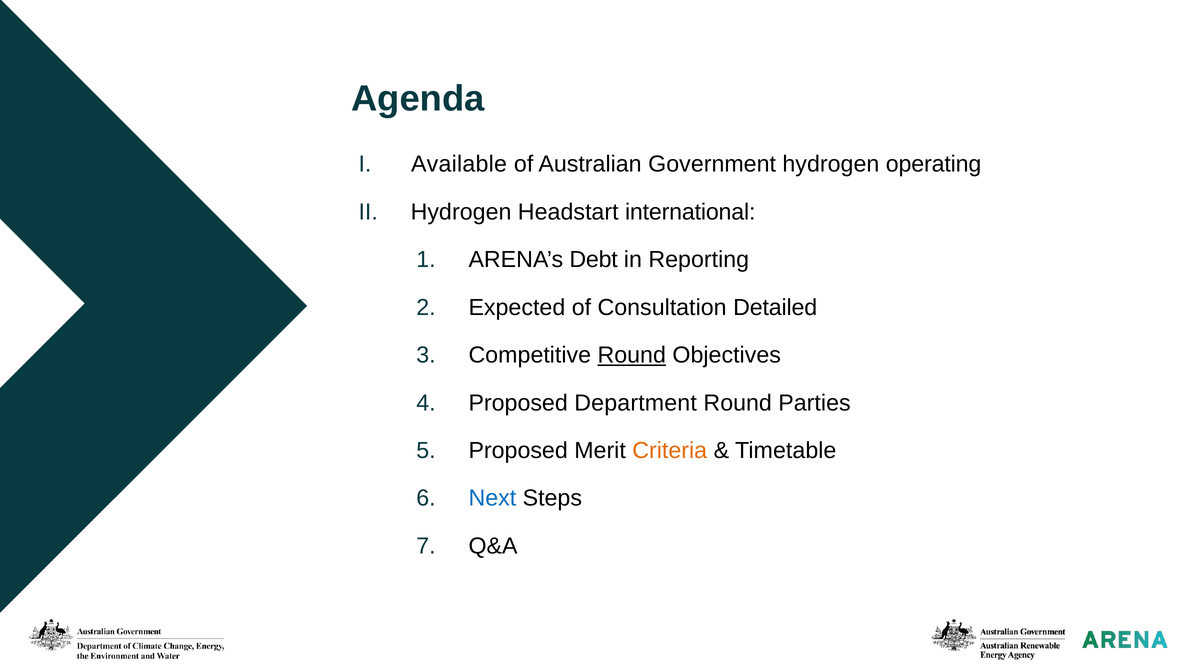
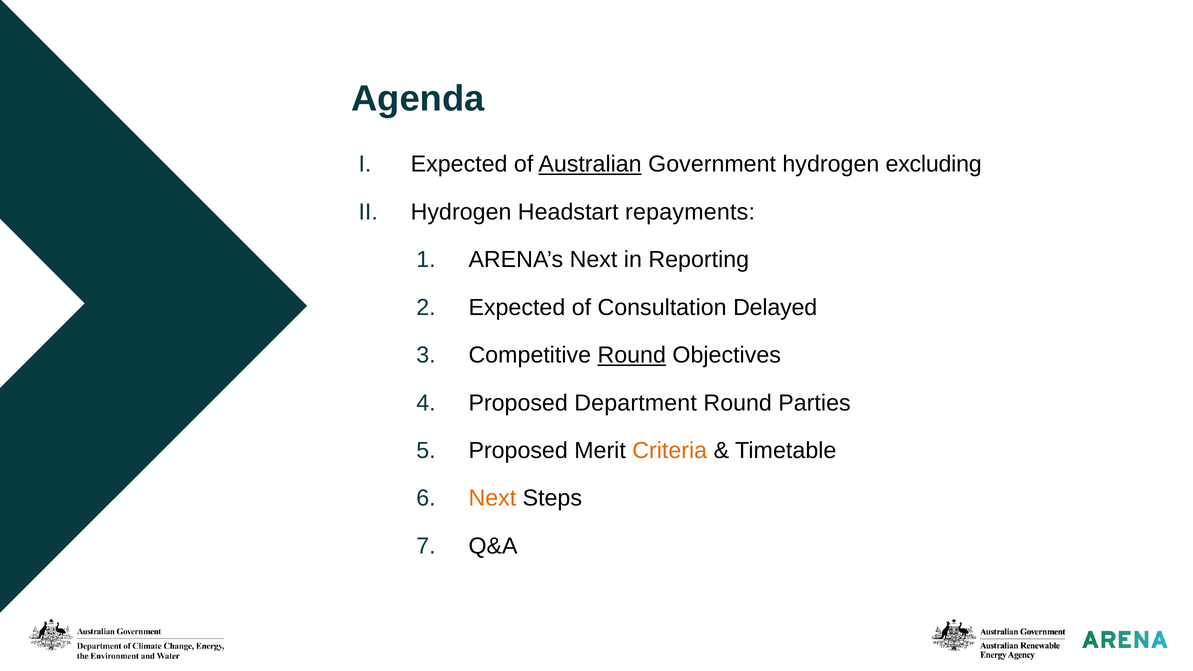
Available at (459, 164): Available -> Expected
Australian underline: none -> present
operating: operating -> excluding
international: international -> repayments
ARENA’s Debt: Debt -> Next
Detailed: Detailed -> Delayed
Next at (492, 498) colour: blue -> orange
